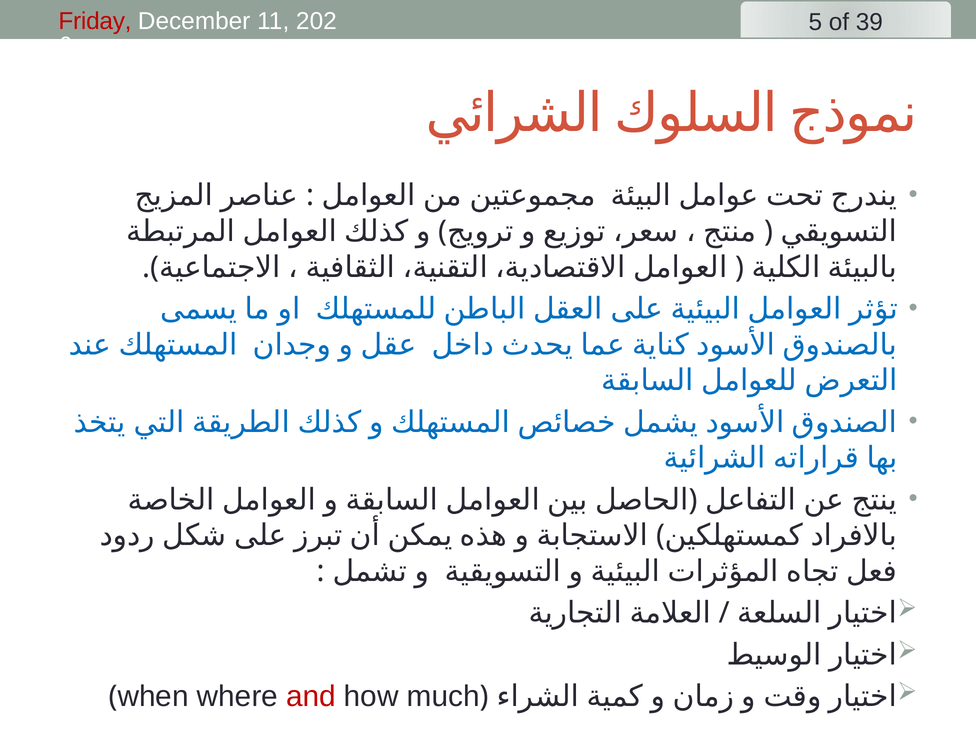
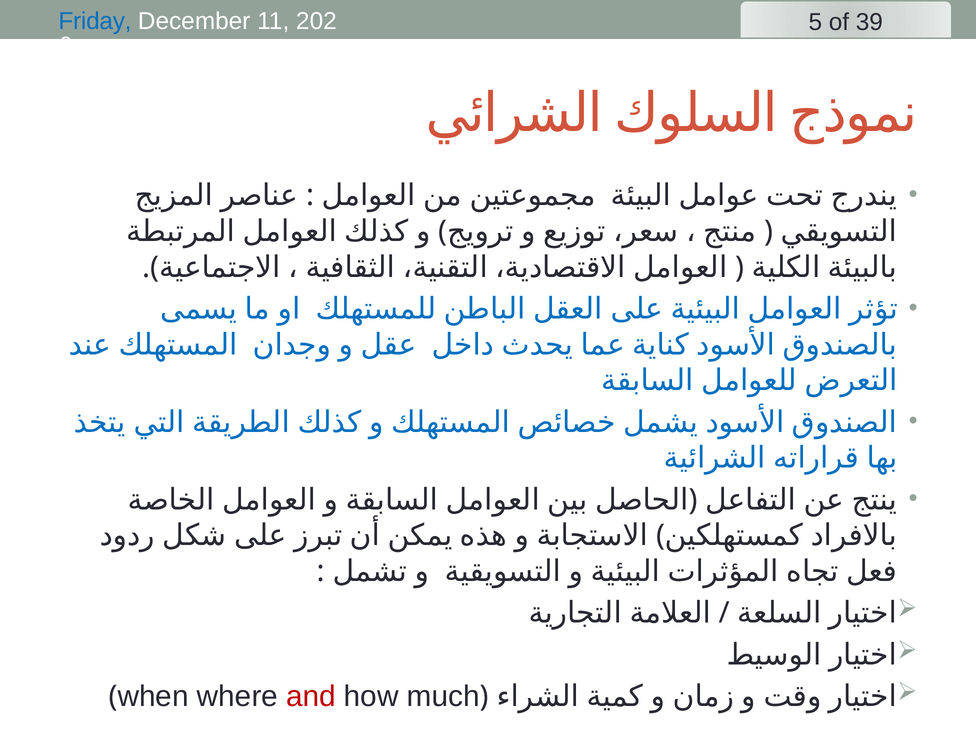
Friday colour: red -> blue
